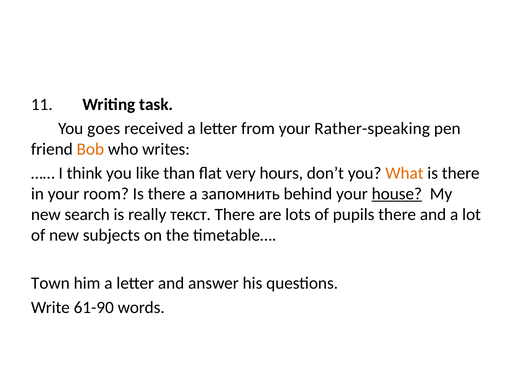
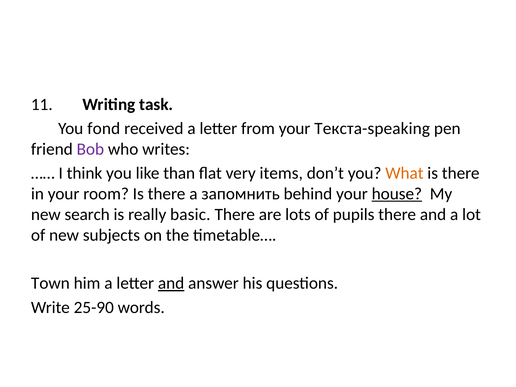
goes: goes -> fond
Rather-speaking: Rather-speaking -> Текста-speaking
Bob colour: orange -> purple
hours: hours -> items
текст: текст -> basic
and at (171, 283) underline: none -> present
61-90: 61-90 -> 25-90
